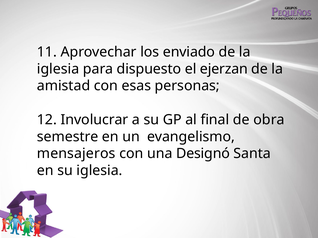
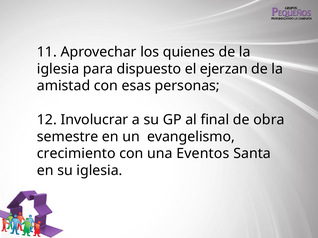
enviado: enviado -> quienes
mensajeros: mensajeros -> crecimiento
Designó: Designó -> Eventos
